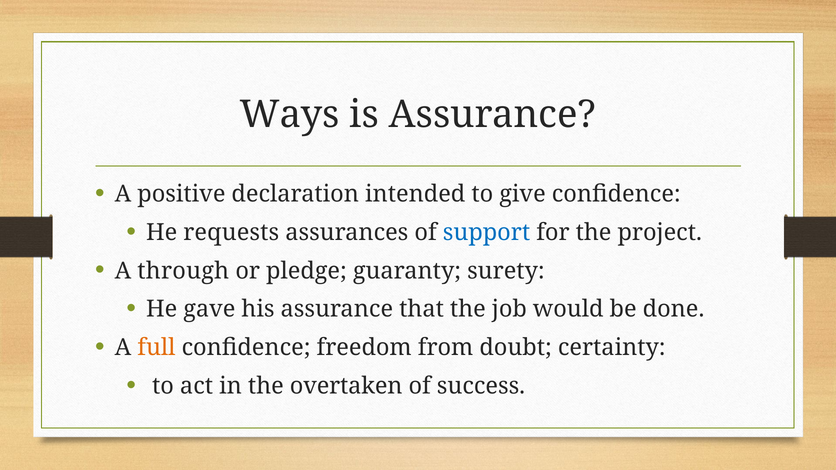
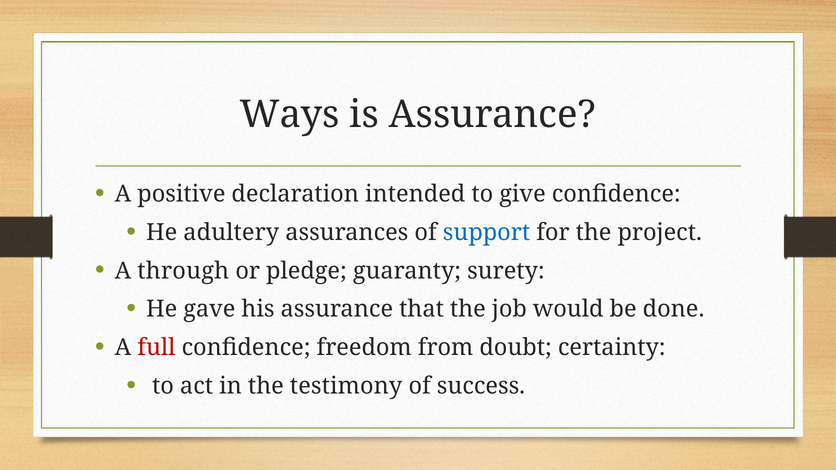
requests: requests -> adultery
full colour: orange -> red
overtaken: overtaken -> testimony
